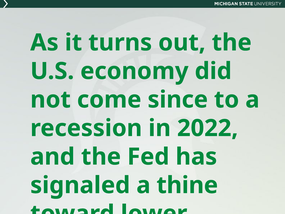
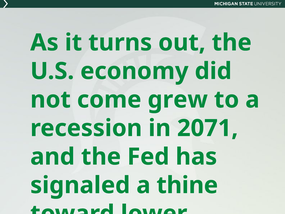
since: since -> grew
2022: 2022 -> 2071
